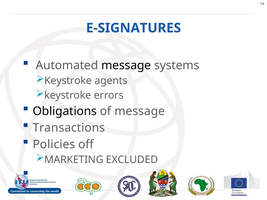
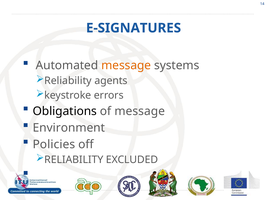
message at (126, 66) colour: black -> orange
Keystroke at (68, 81): Keystroke -> Reliability
Transactions: Transactions -> Environment
MARKETING at (74, 160): MARKETING -> RELIABILITY
